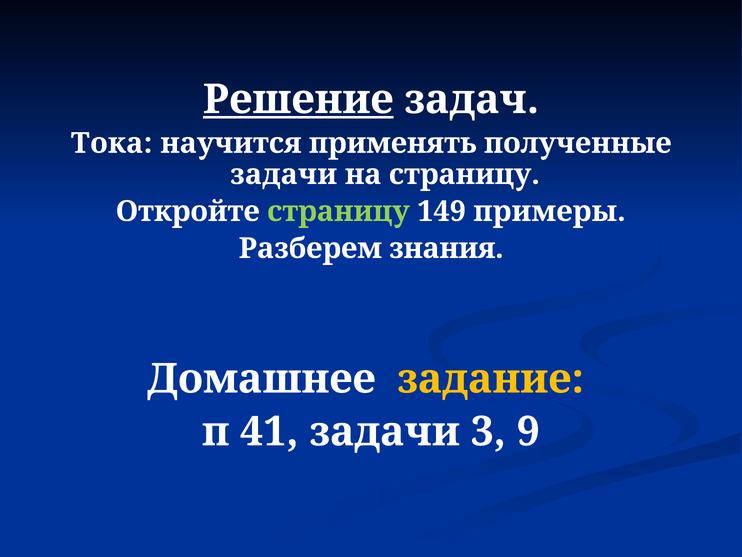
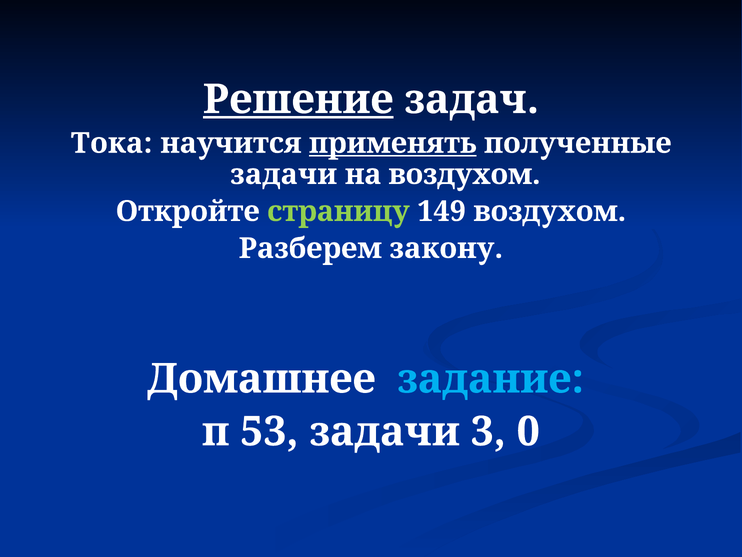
применять underline: none -> present
на страницу: страницу -> воздухом
149 примеры: примеры -> воздухом
знания: знания -> закону
задание colour: yellow -> light blue
41: 41 -> 53
9: 9 -> 0
